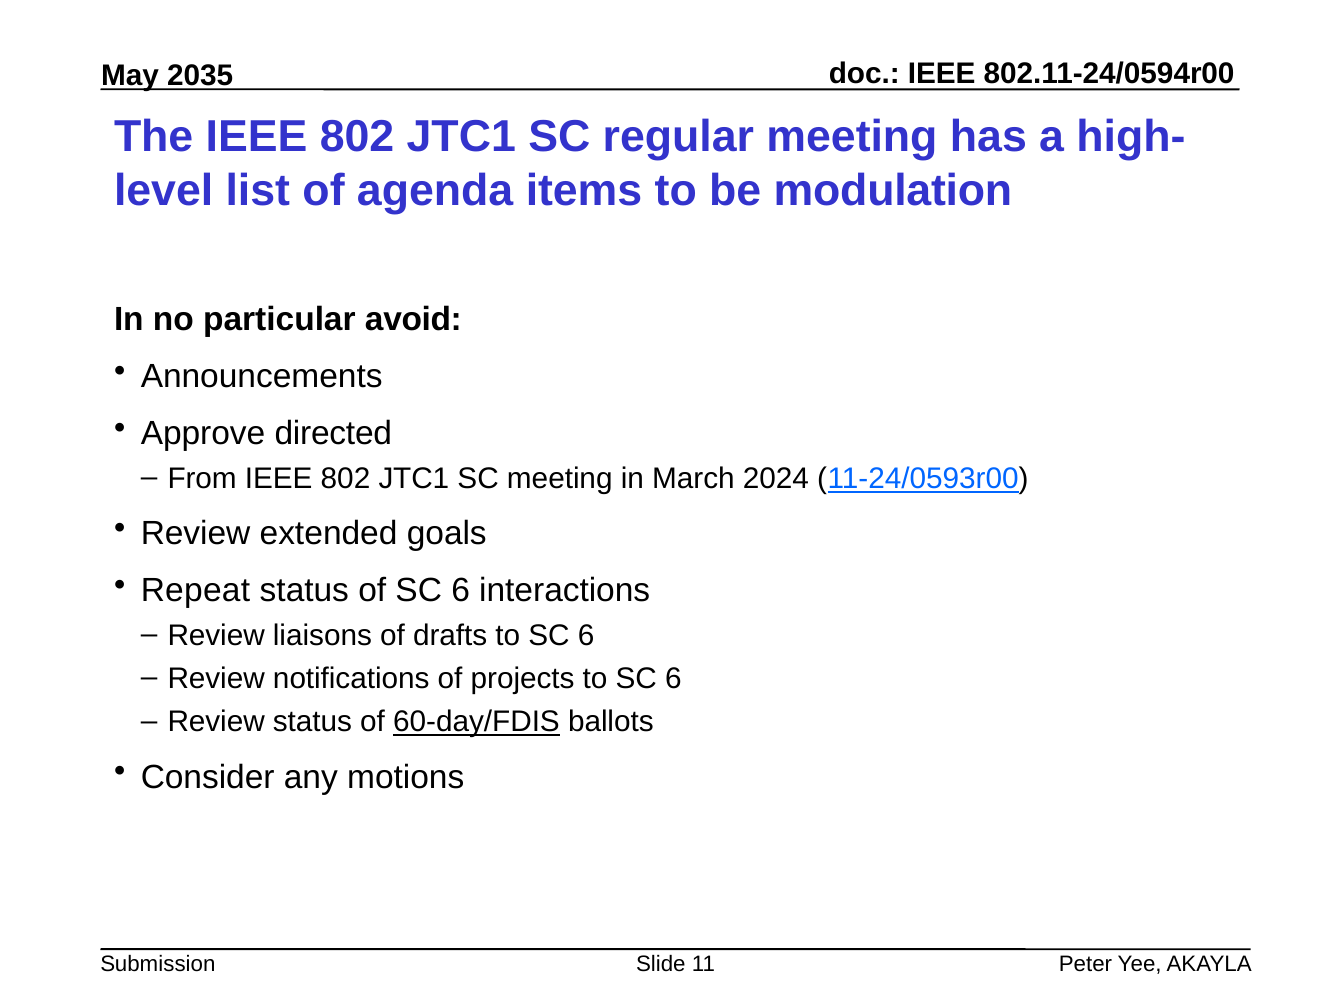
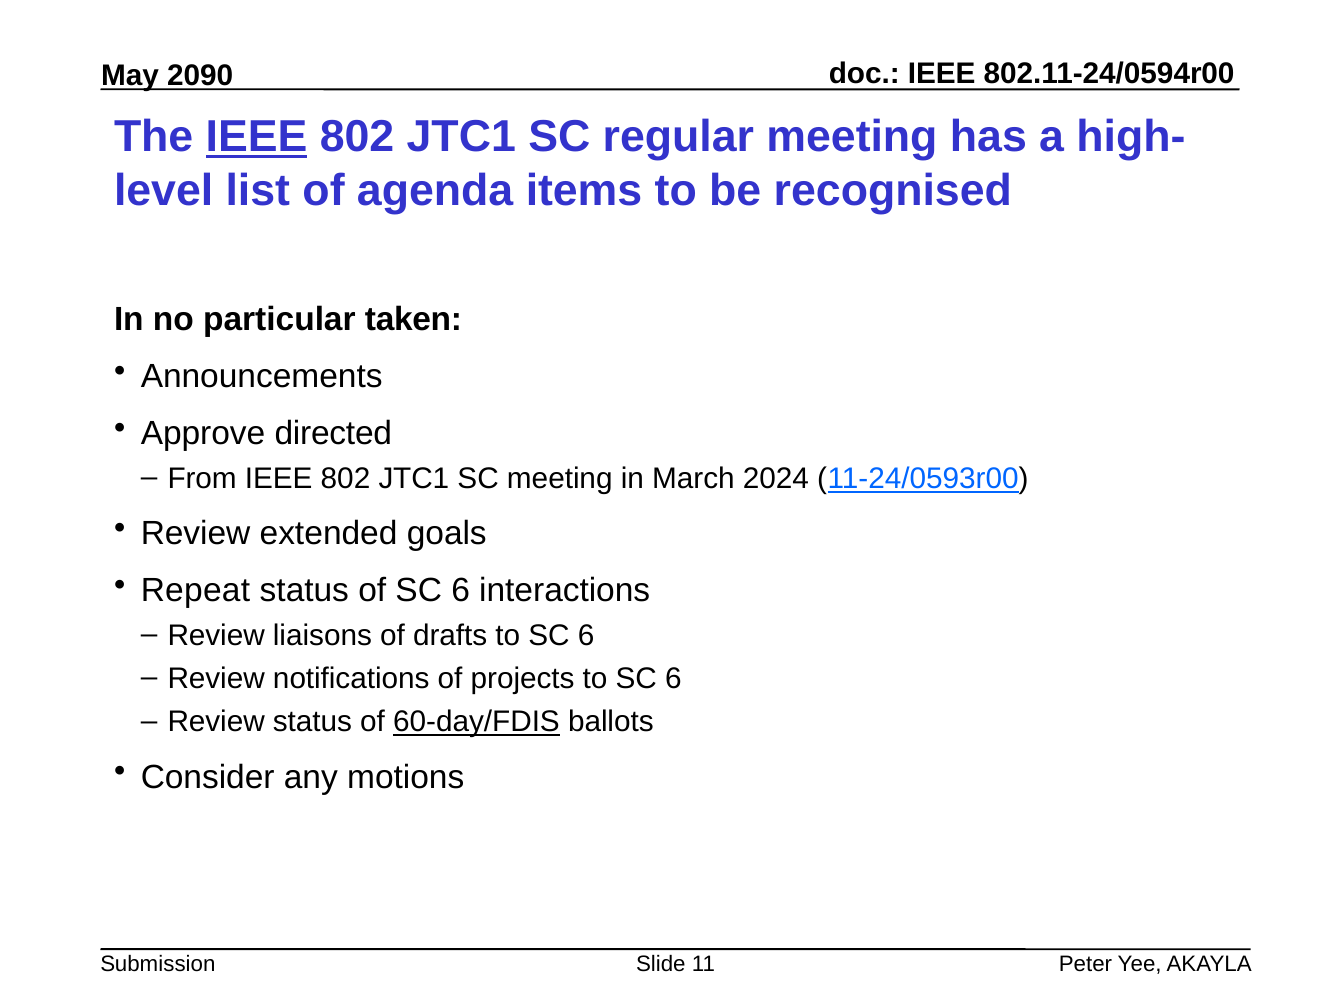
2035: 2035 -> 2090
IEEE at (257, 137) underline: none -> present
modulation: modulation -> recognised
avoid: avoid -> taken
